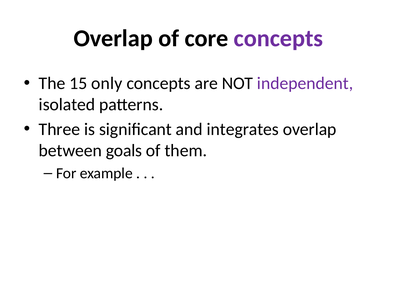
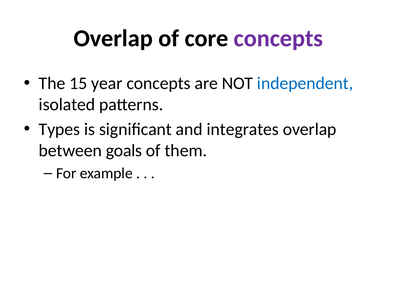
only: only -> year
independent colour: purple -> blue
Three: Three -> Types
